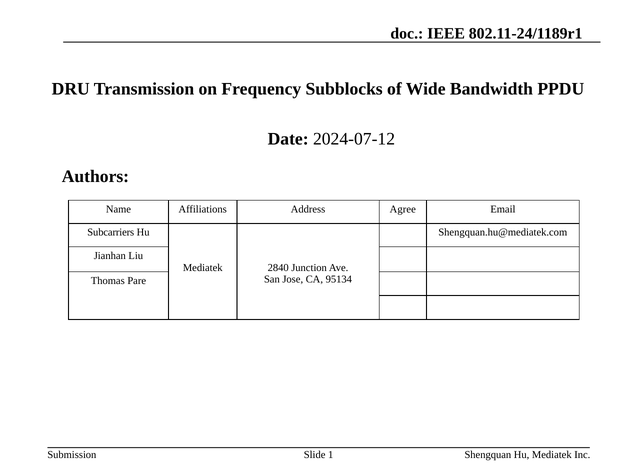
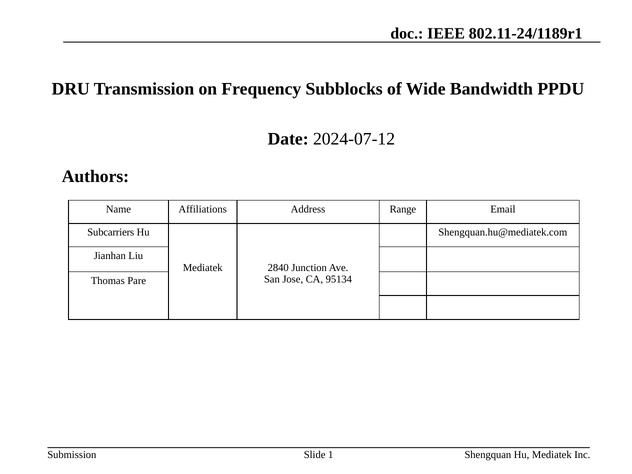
Agree: Agree -> Range
